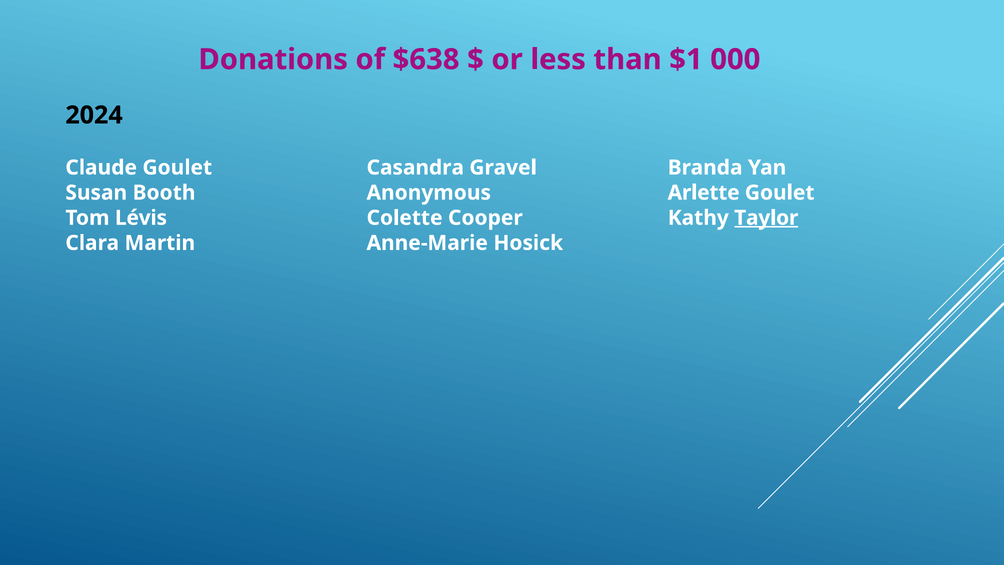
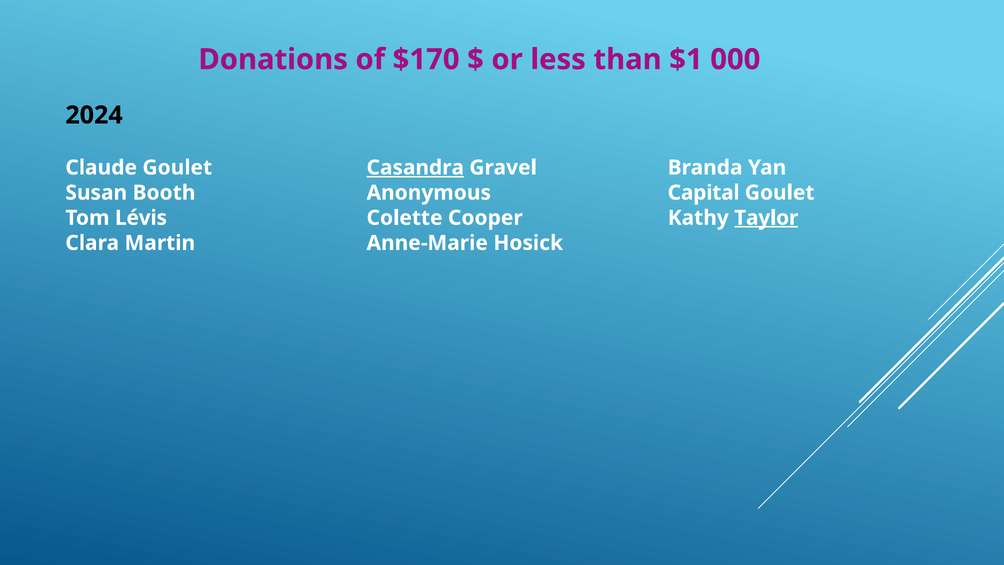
$638: $638 -> $170
Casandra underline: none -> present
Arlette: Arlette -> Capital
